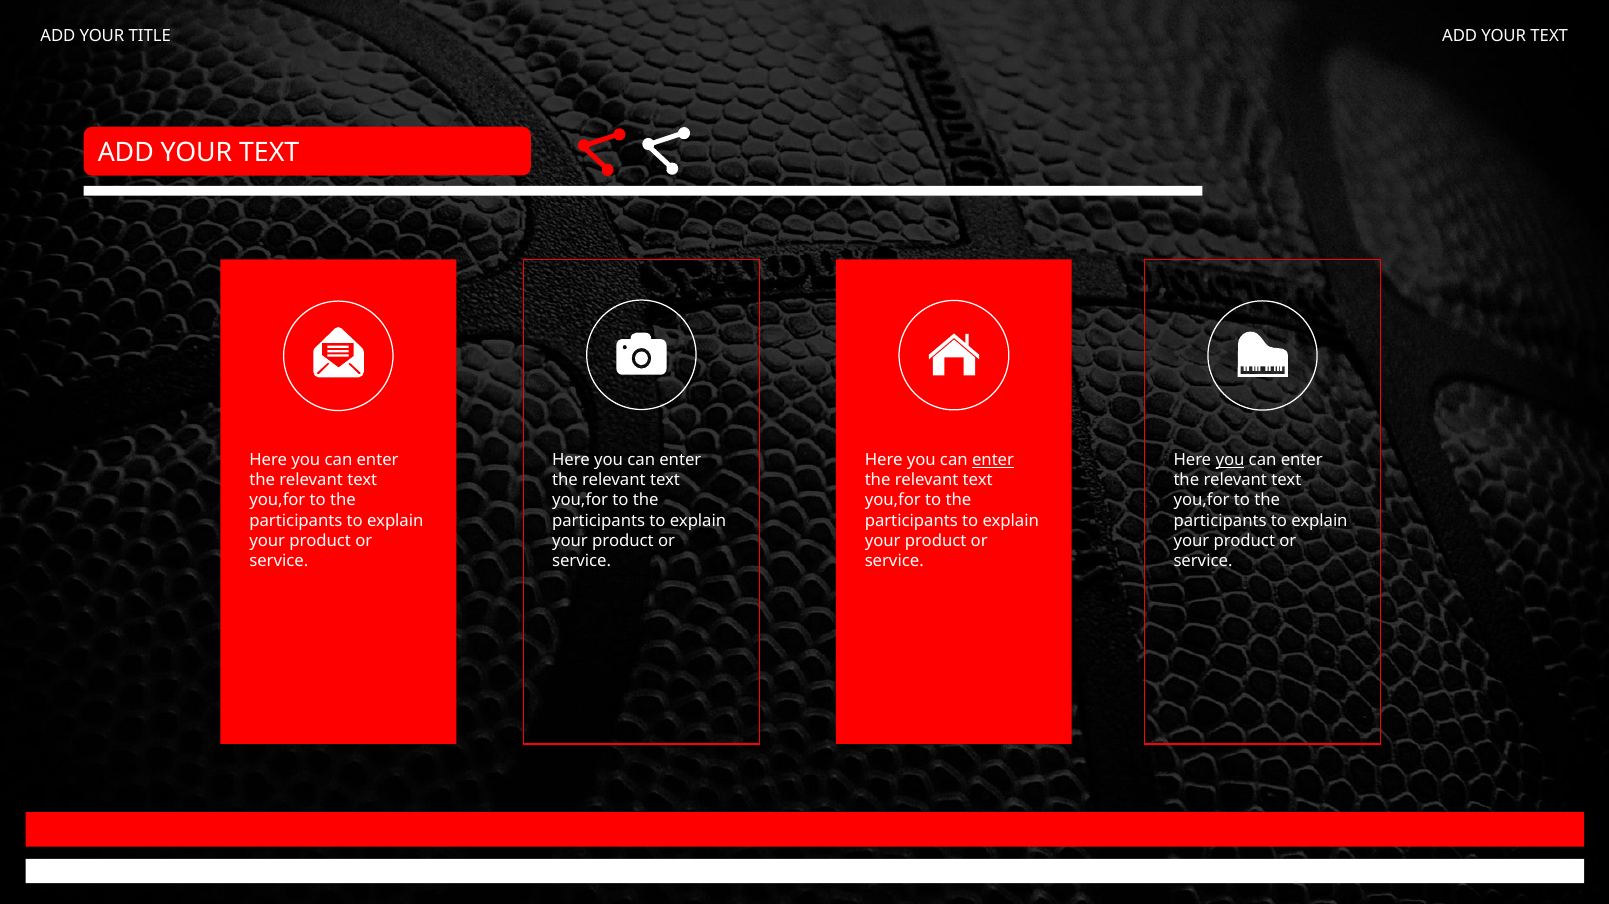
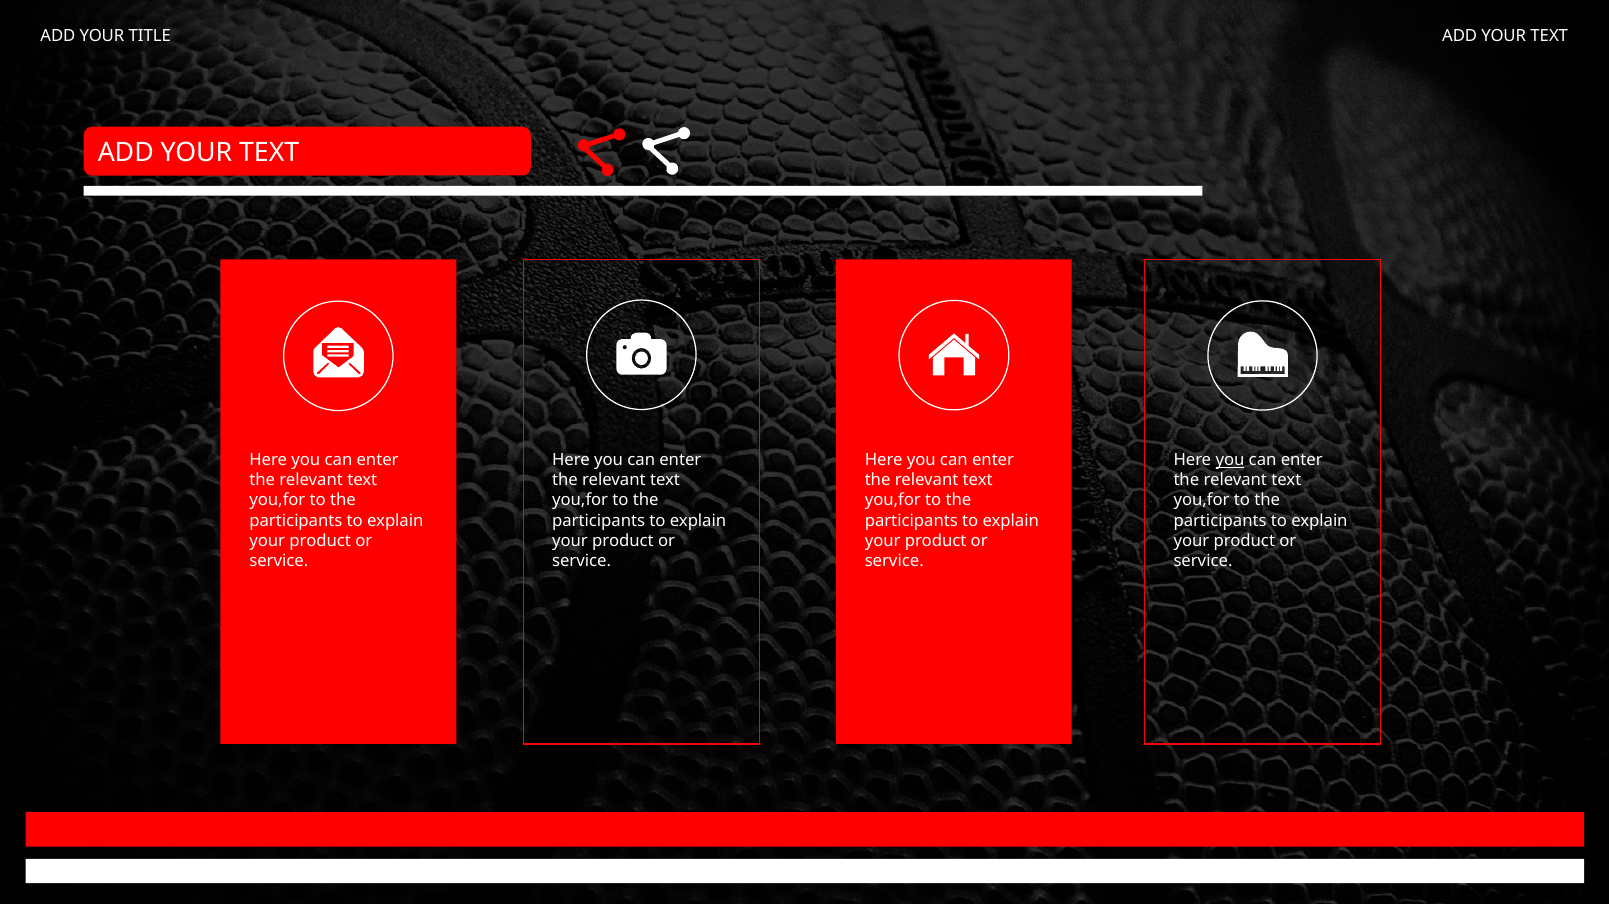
enter at (993, 460) underline: present -> none
